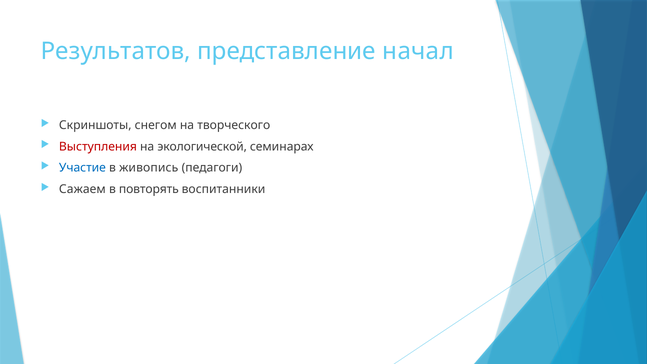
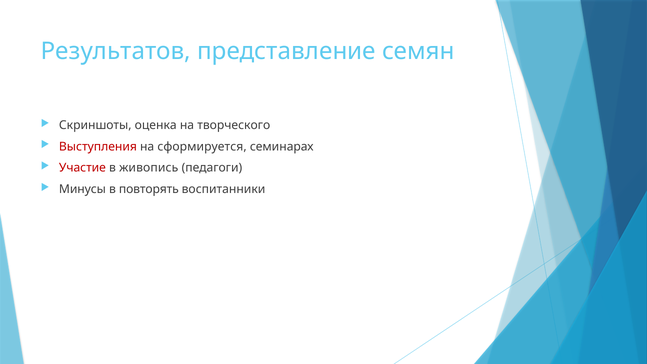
начал: начал -> семян
снегом: снегом -> оценка
экологической: экологической -> сформируется
Участие colour: blue -> red
Сажаем: Сажаем -> Минусы
